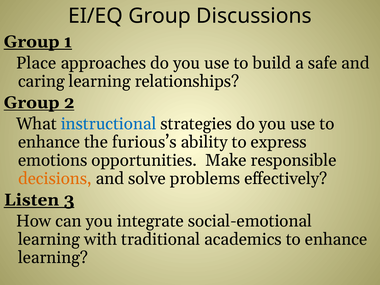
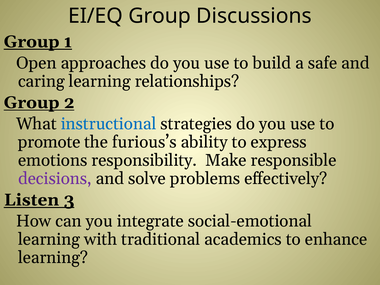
Place: Place -> Open
enhance at (49, 142): enhance -> promote
opportunities: opportunities -> responsibility
decisions colour: orange -> purple
